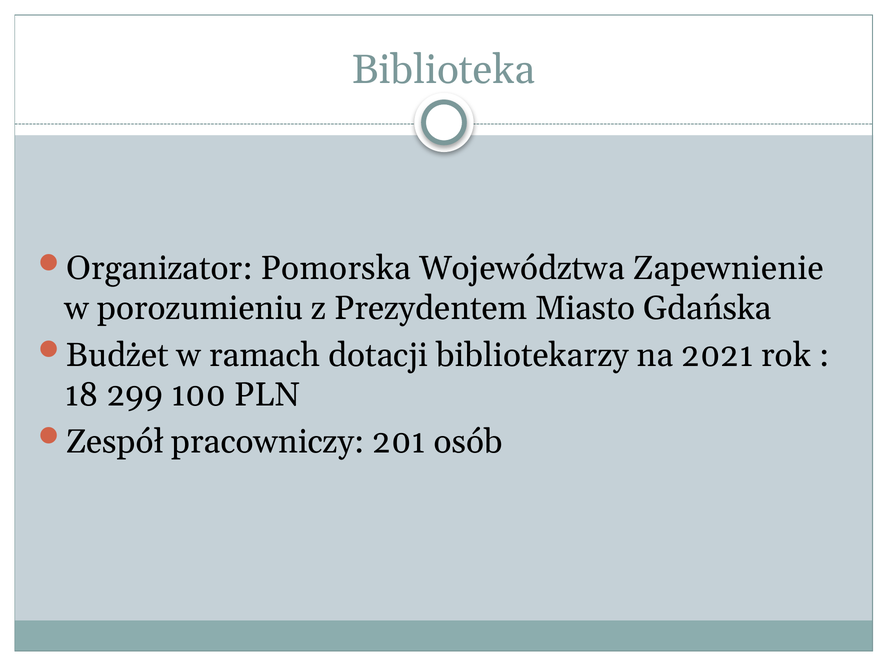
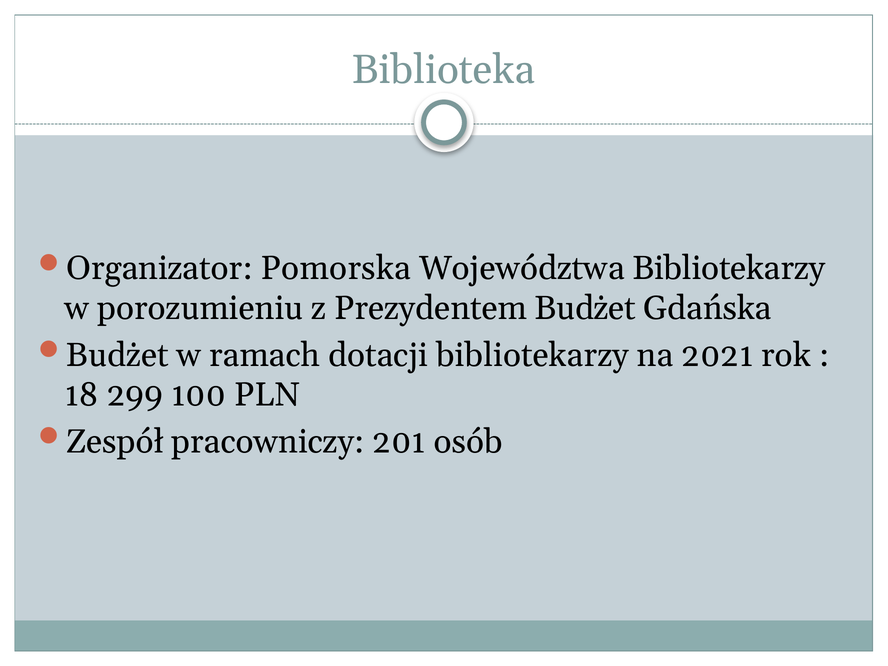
Województwa Zapewnienie: Zapewnienie -> Bibliotekarzy
Prezydentem Miasto: Miasto -> Budżet
